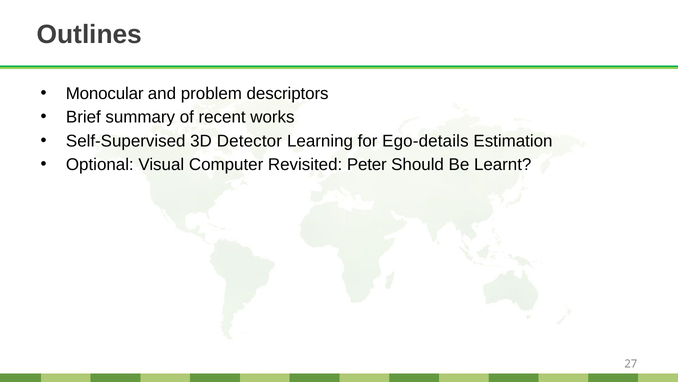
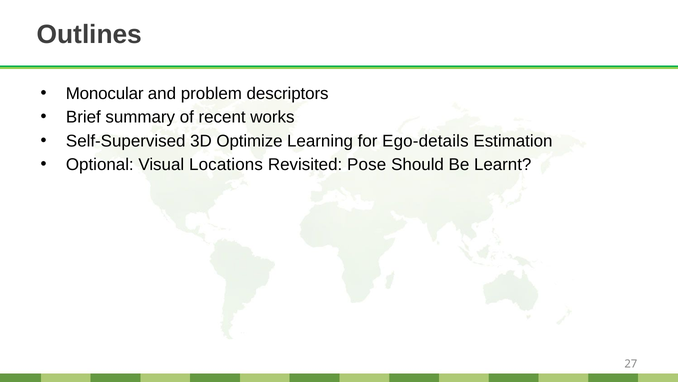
Detector: Detector -> Optimize
Computer: Computer -> Locations
Peter: Peter -> Pose
